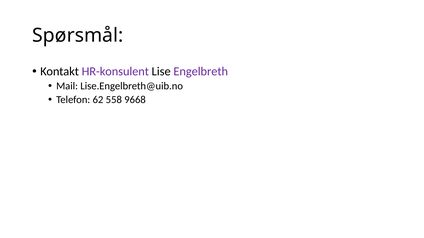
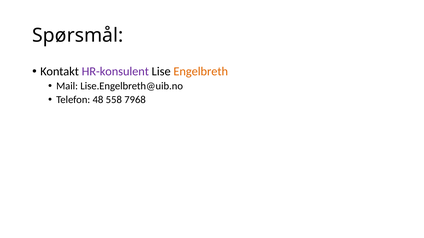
Engelbreth colour: purple -> orange
62: 62 -> 48
9668: 9668 -> 7968
